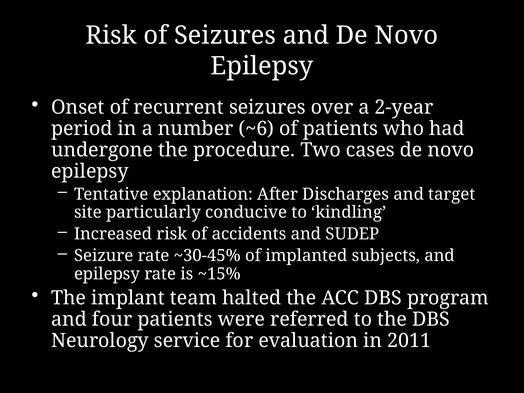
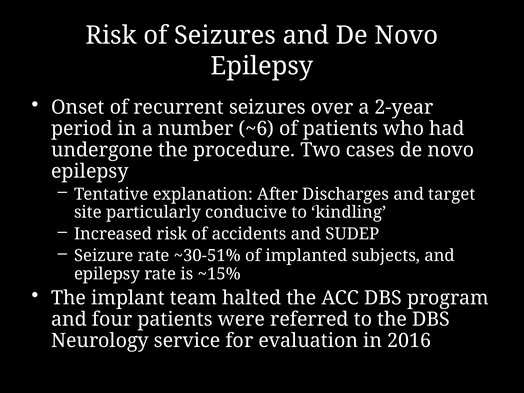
~30-45%: ~30-45% -> ~30-51%
2011: 2011 -> 2016
